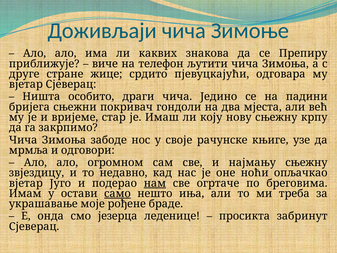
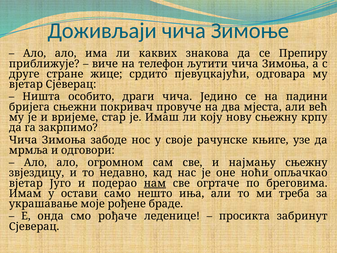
гондоли: гондоли -> провуче
само underline: present -> none
језерца: језерца -> рођаче
